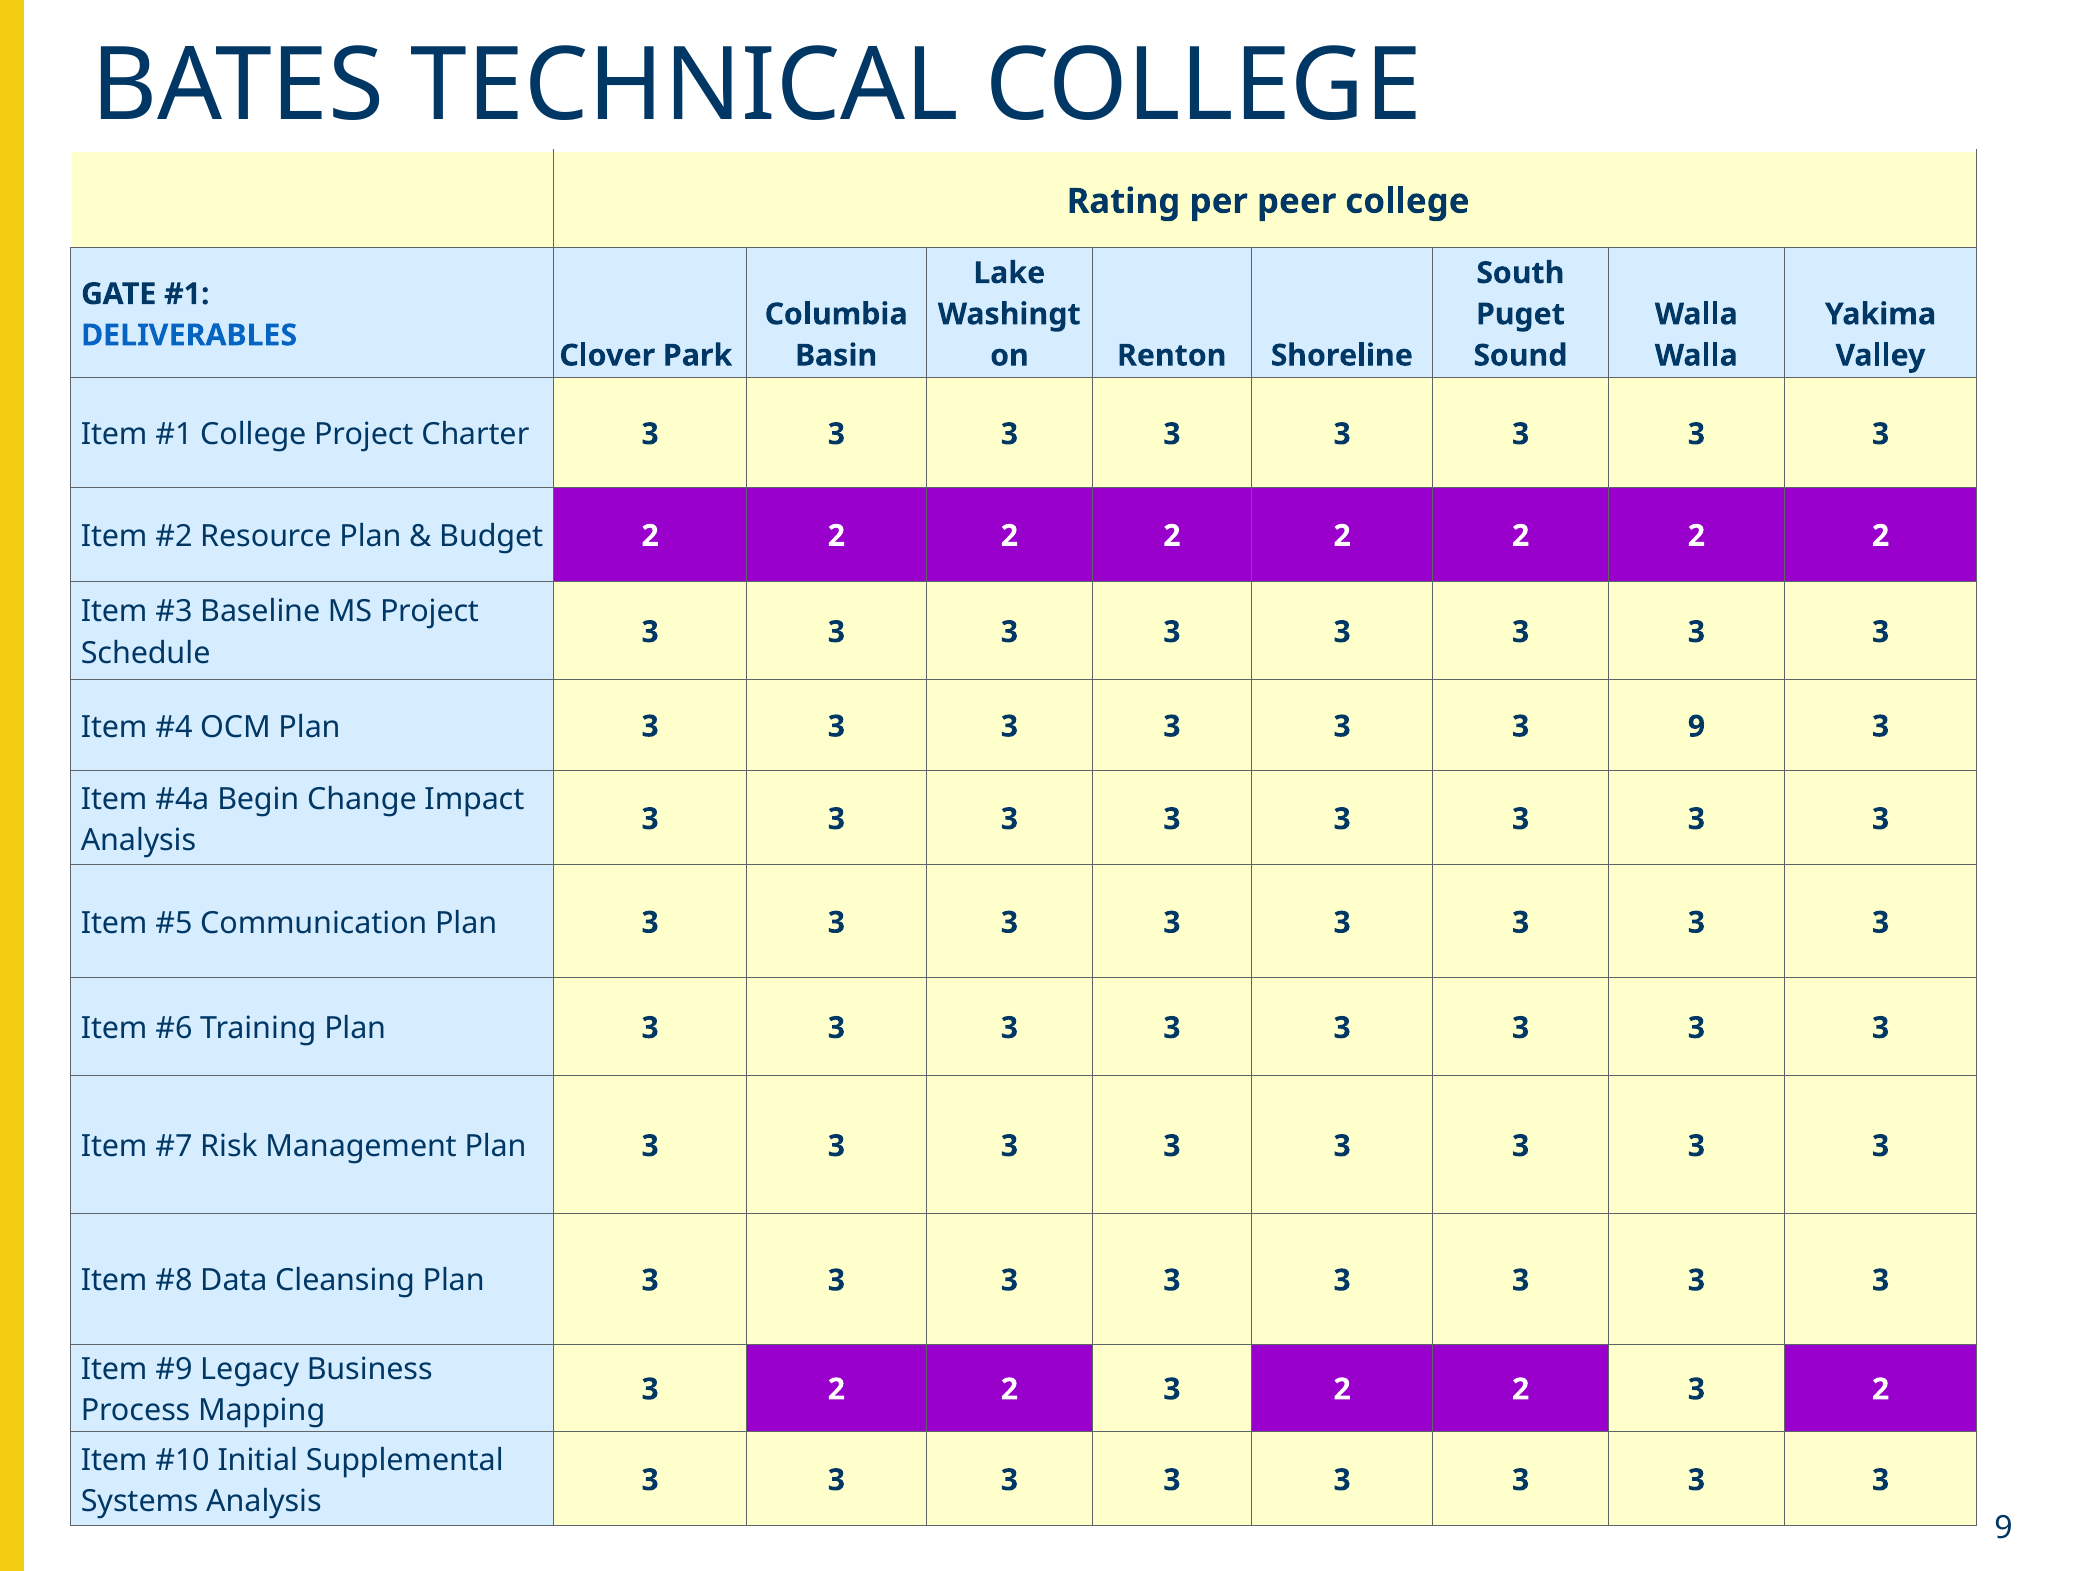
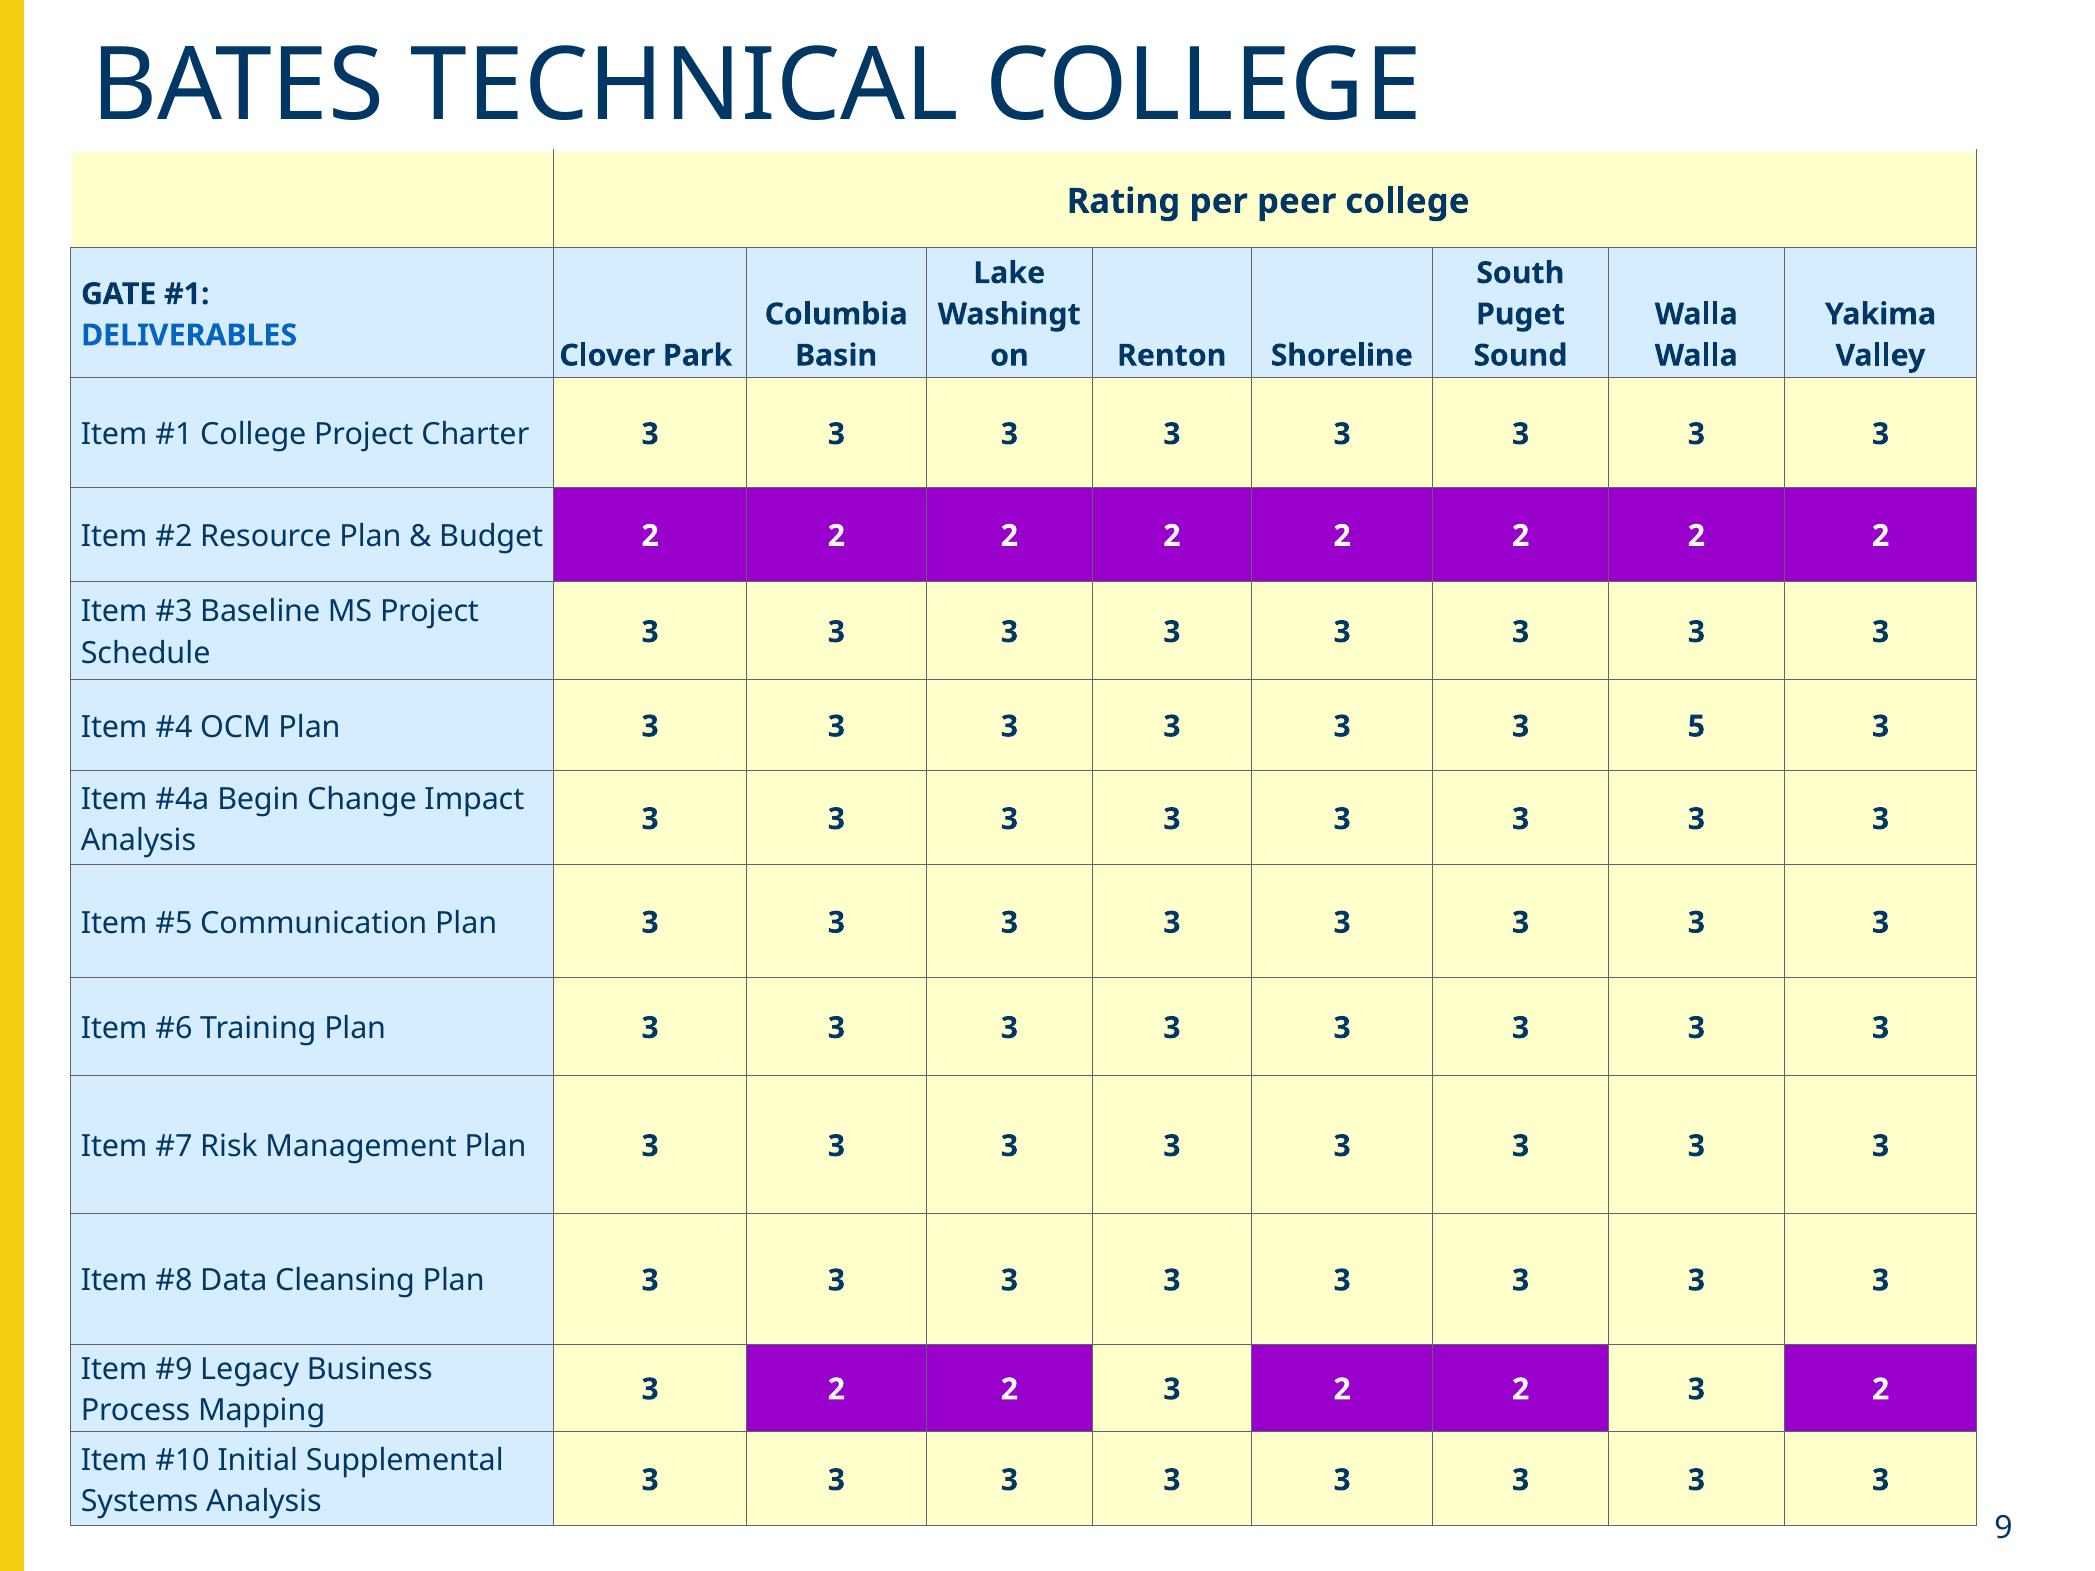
3 9: 9 -> 5
